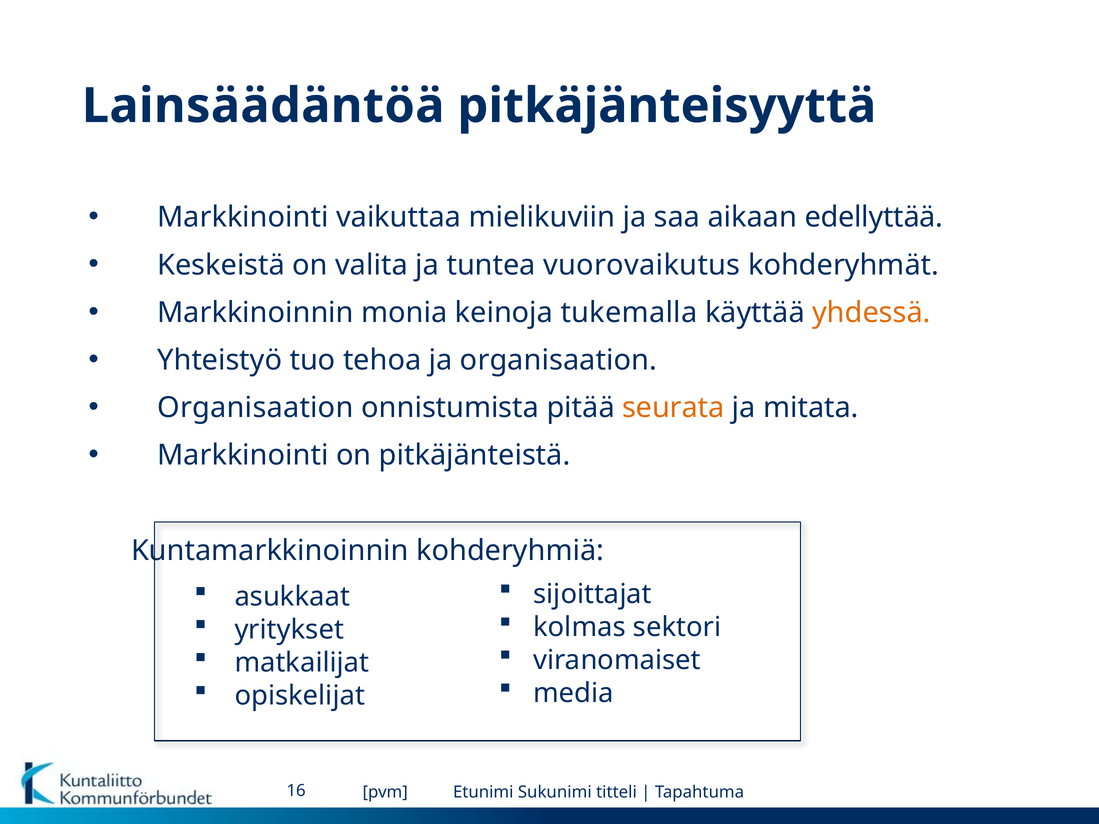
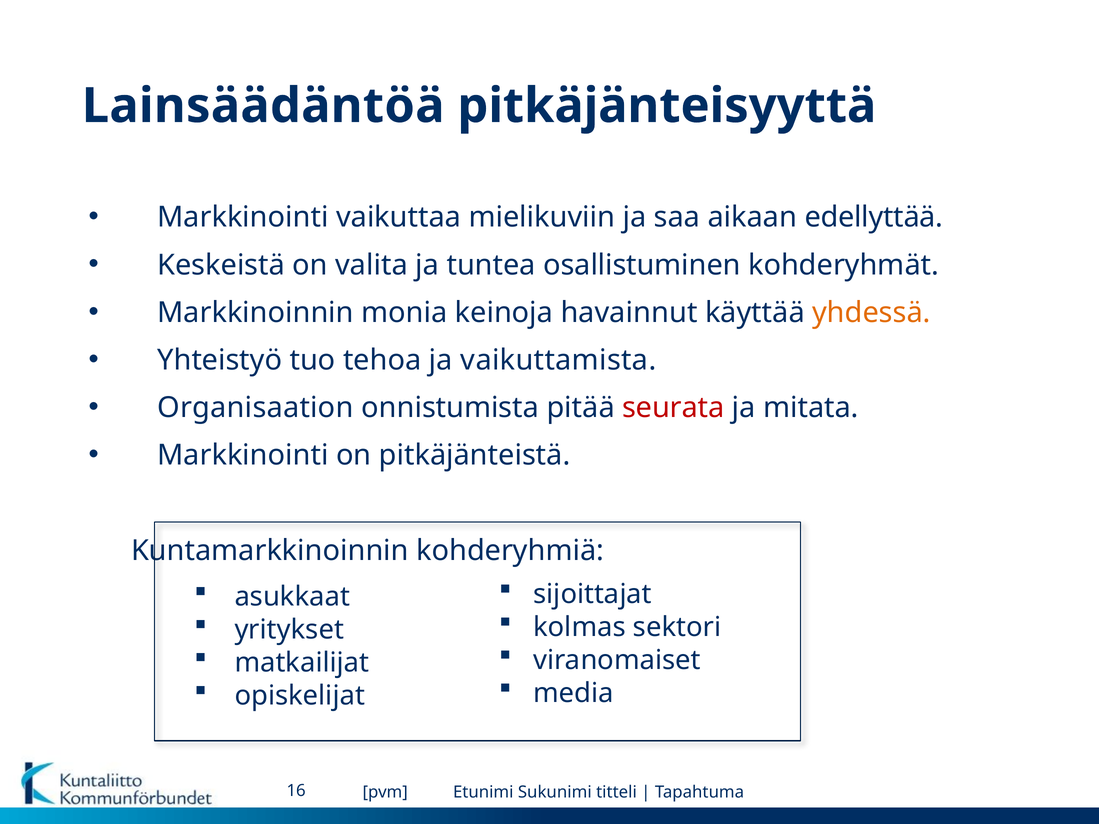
vuorovaikutus: vuorovaikutus -> osallistuminen
tukemalla: tukemalla -> havainnut
ja organisaation: organisaation -> vaikuttamista
seurata colour: orange -> red
